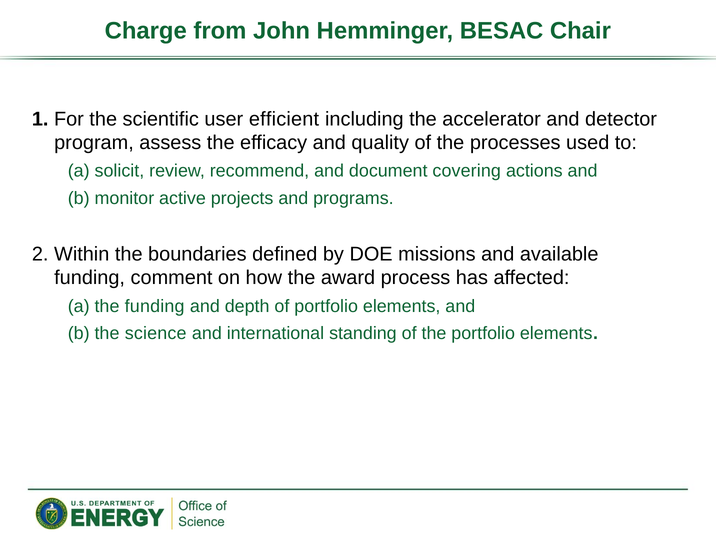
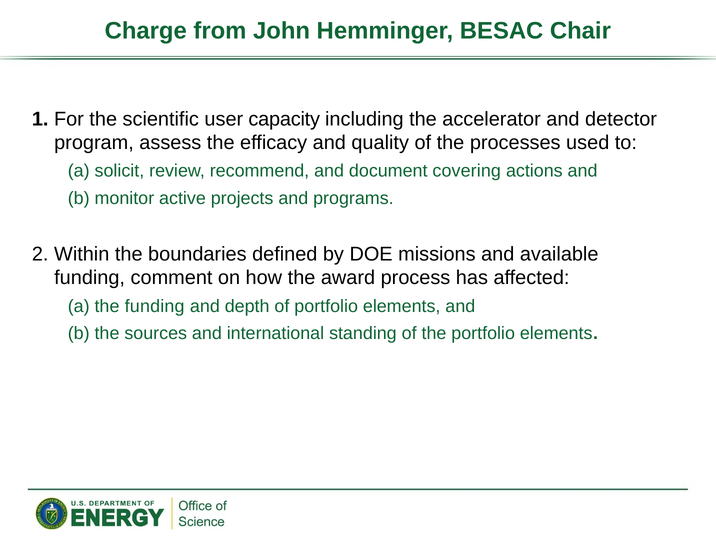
efficient: efficient -> capacity
science: science -> sources
